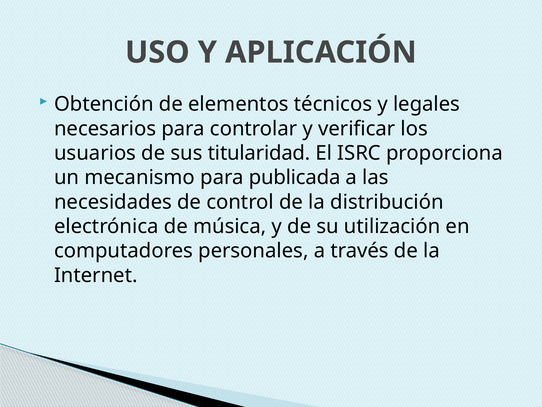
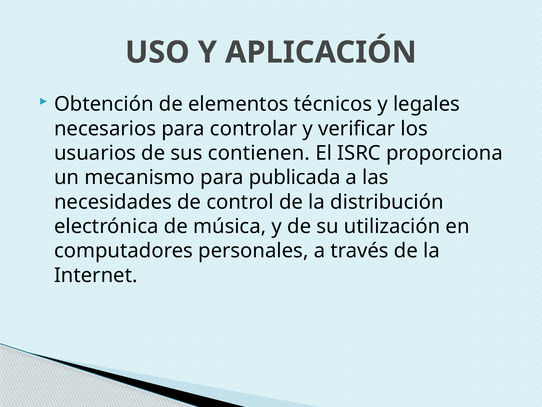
titularidad: titularidad -> contienen
